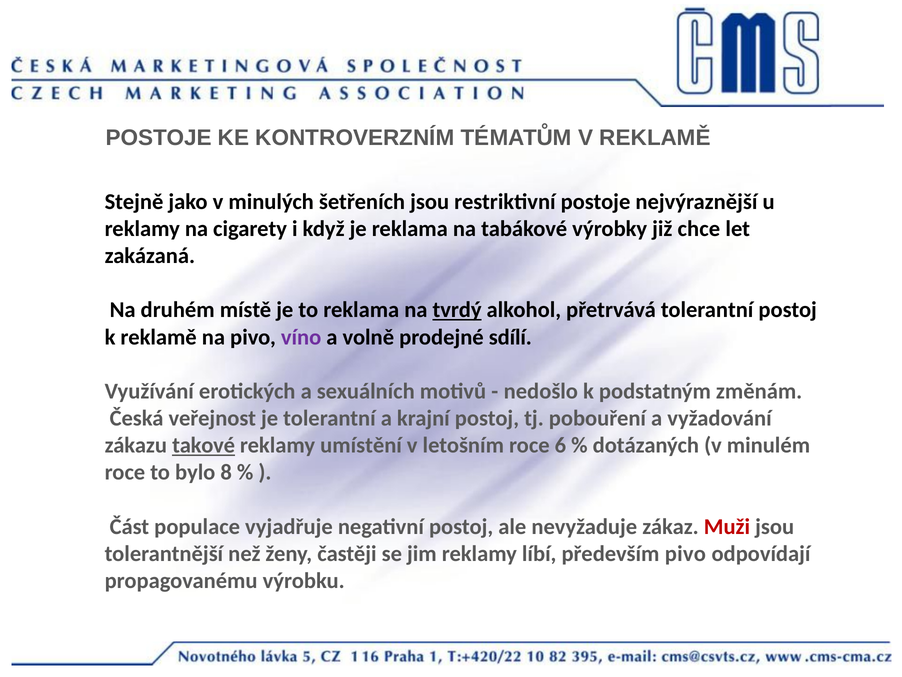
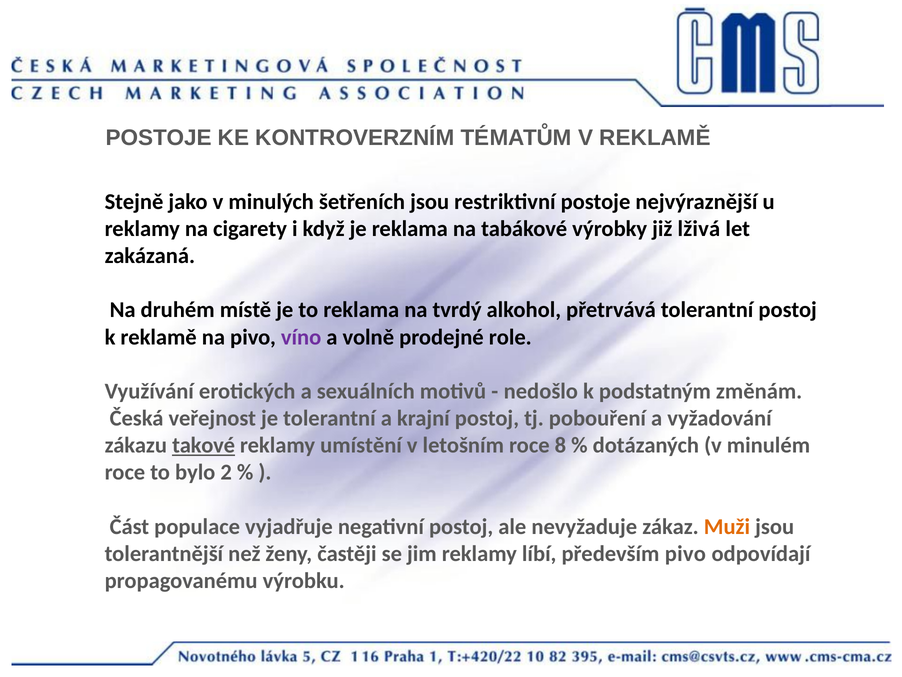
chce: chce -> lživá
tvrdý underline: present -> none
sdílí: sdílí -> role
6: 6 -> 8
8: 8 -> 2
Muži colour: red -> orange
